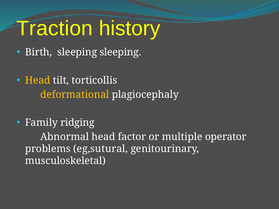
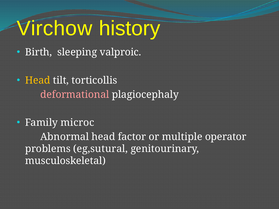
Traction: Traction -> Virchow
sleeping sleeping: sleeping -> valproic
deformational colour: yellow -> pink
ridging: ridging -> microc
